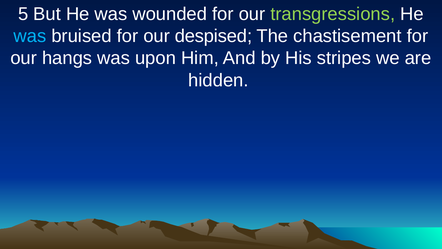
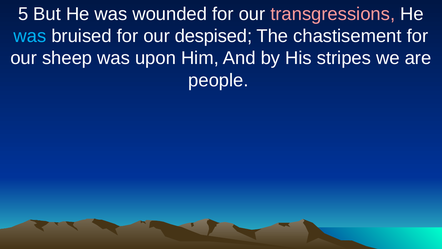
transgressions colour: light green -> pink
hangs: hangs -> sheep
hidden: hidden -> people
